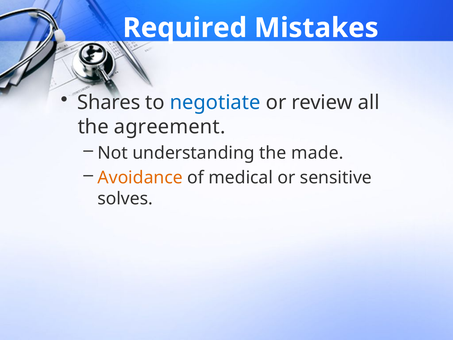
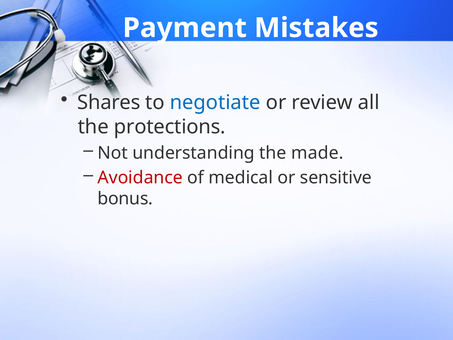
Required: Required -> Payment
agreement: agreement -> protections
Avoidance colour: orange -> red
solves: solves -> bonus
